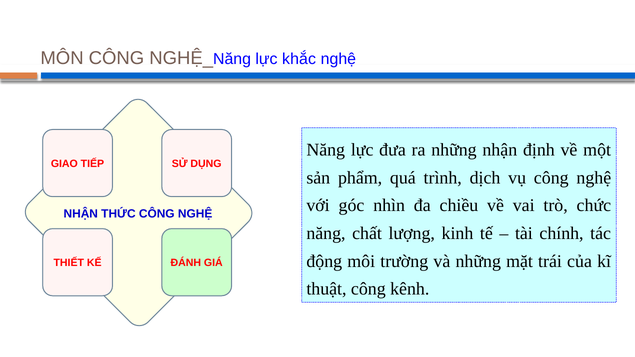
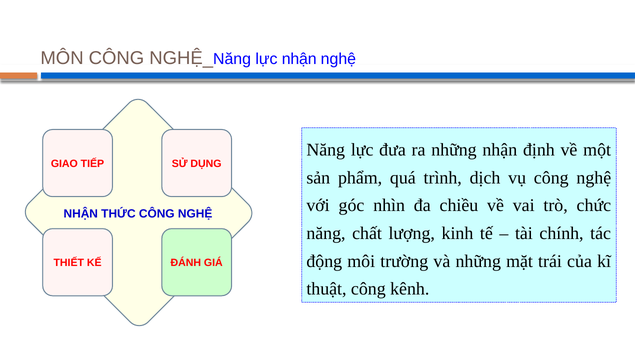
lực khắc: khắc -> nhận
